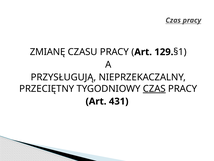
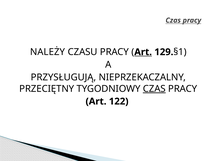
ZMIANĘ: ZMIANĘ -> NALEŻY
Art at (143, 52) underline: none -> present
431: 431 -> 122
